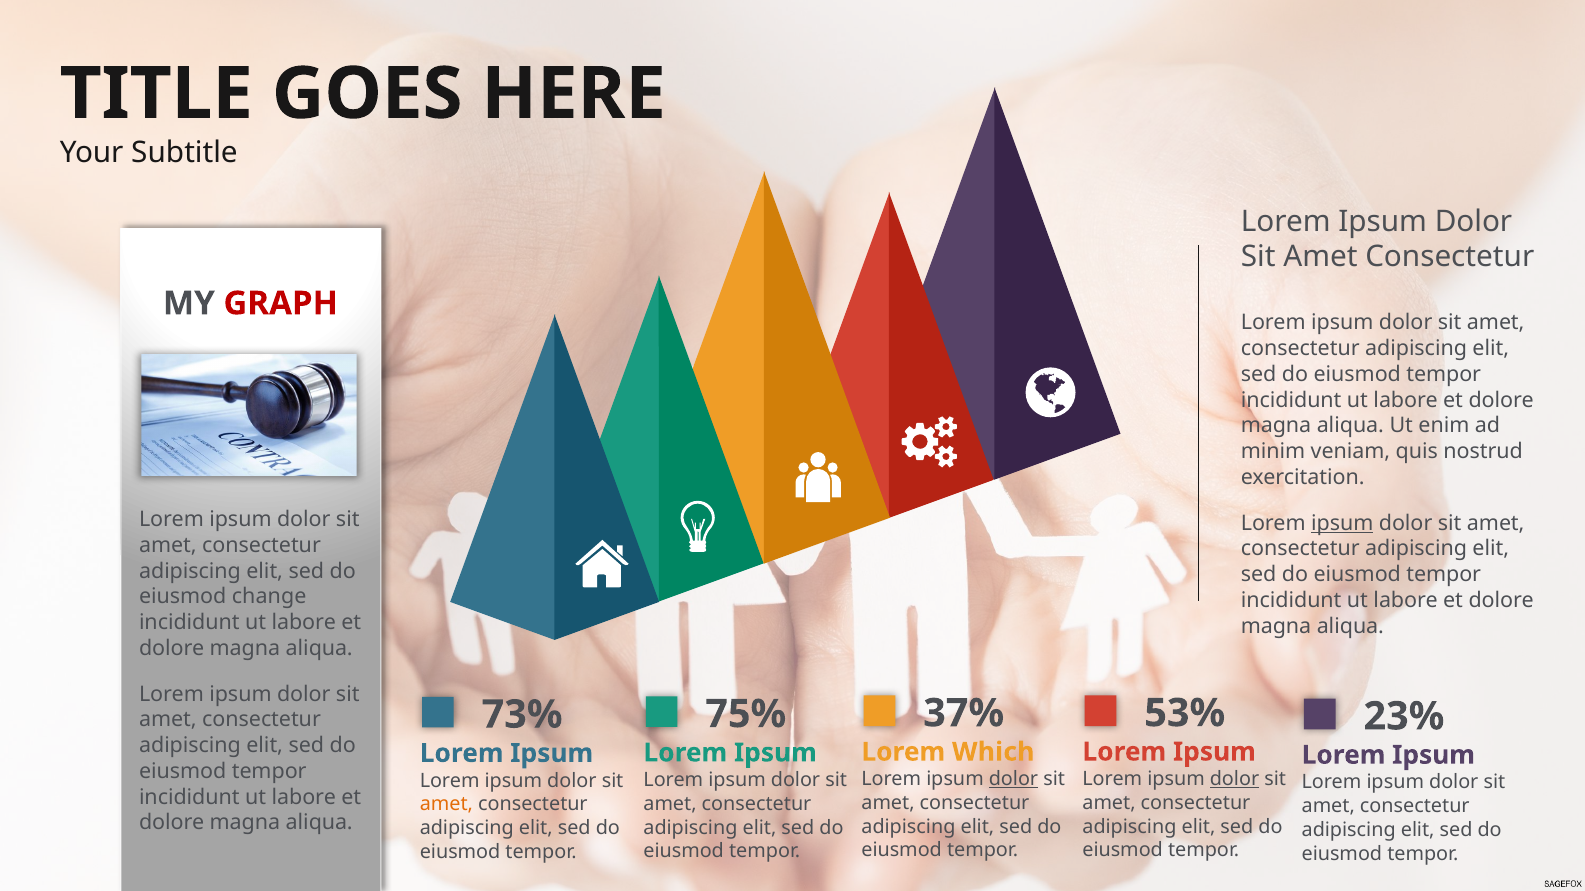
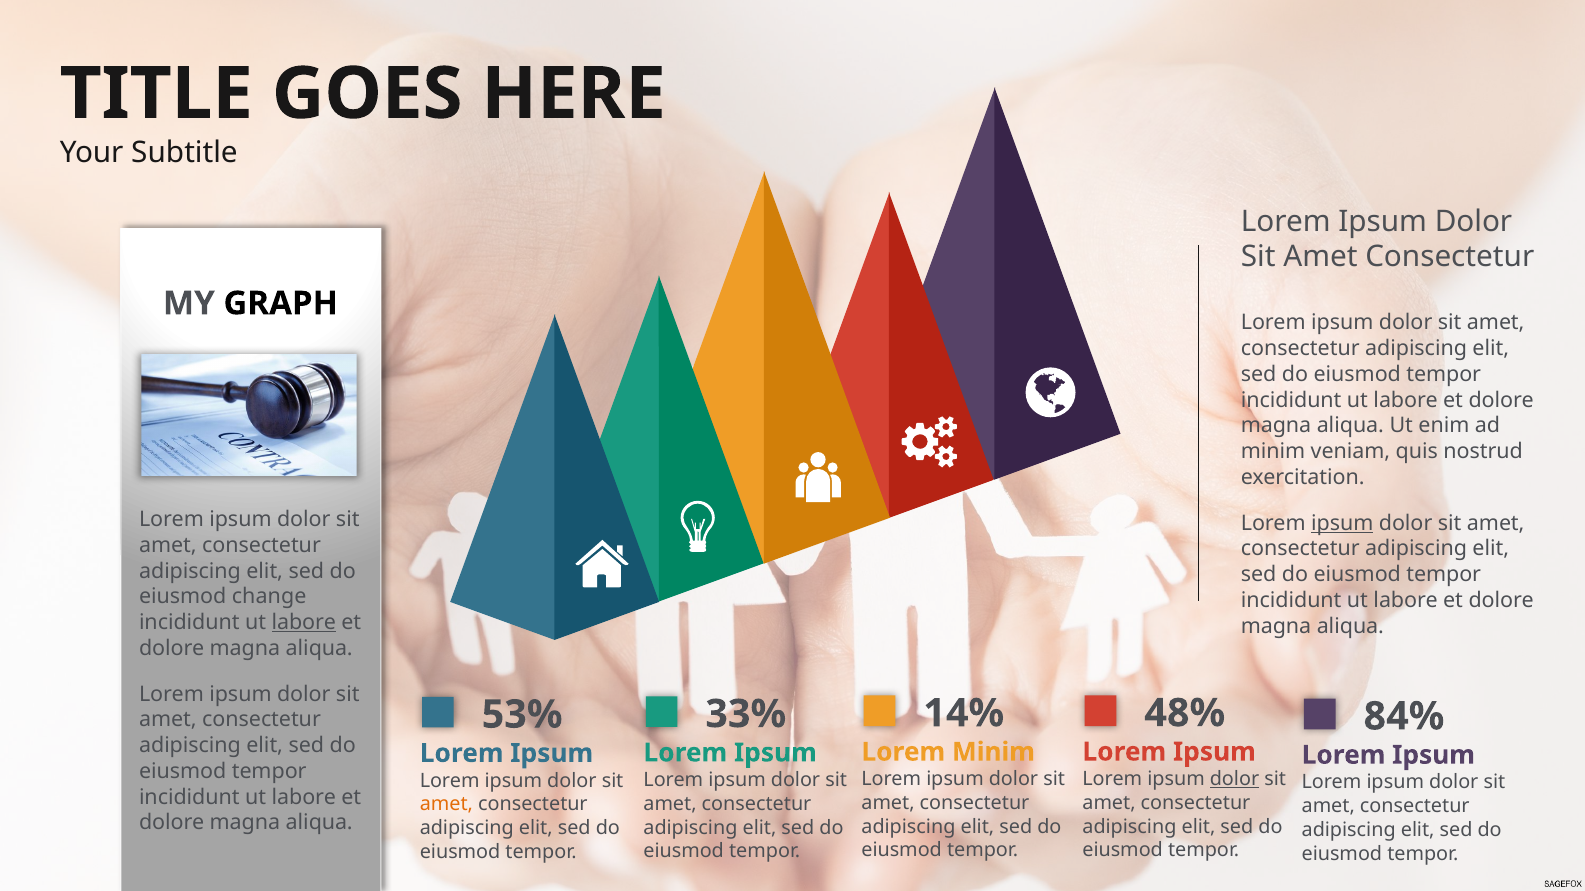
GRAPH colour: red -> black
labore at (304, 623) underline: none -> present
53%: 53% -> 48%
37%: 37% -> 14%
75%: 75% -> 33%
73%: 73% -> 53%
23%: 23% -> 84%
Lorem Which: Which -> Minim
dolor at (1013, 780) underline: present -> none
